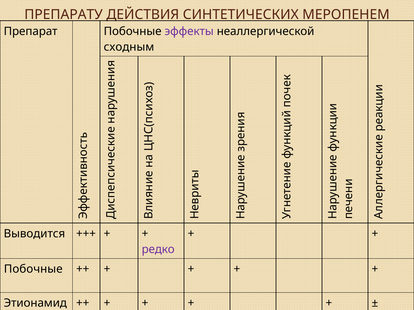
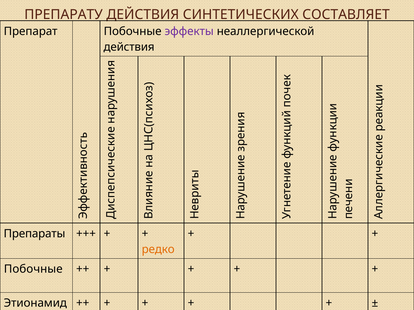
МЕРОПЕНЕМ: МЕРОПЕНЕМ -> СОСТАВЛЯЕТ
сходным at (129, 47): сходным -> действия
Выводится: Выводится -> Препараты
редко at (158, 250) colour: purple -> orange
